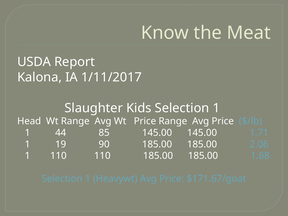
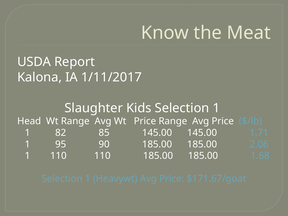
44: 44 -> 82
19: 19 -> 95
